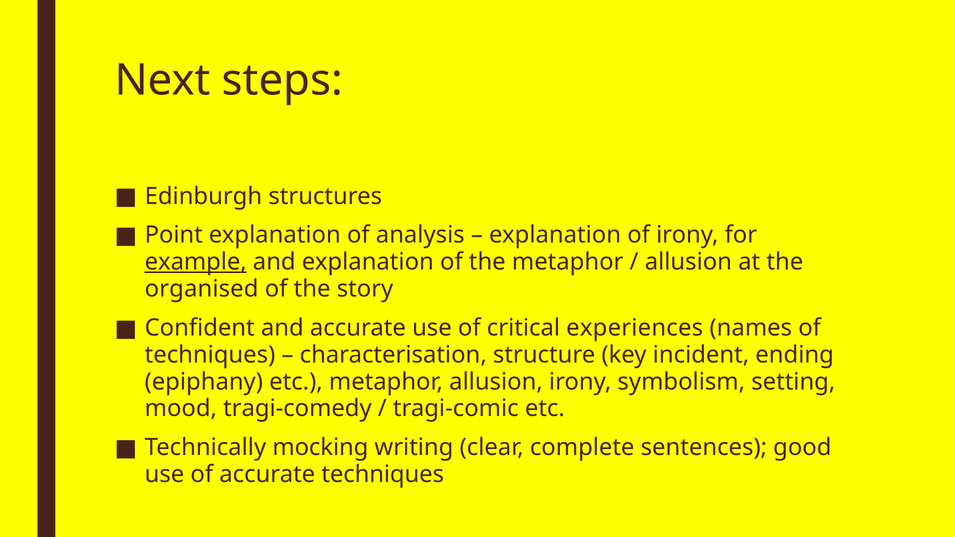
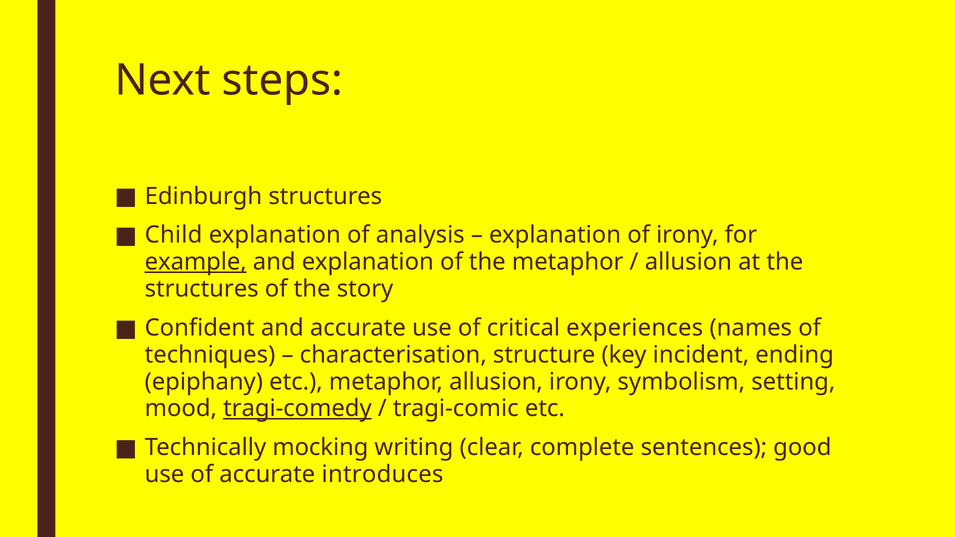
Point: Point -> Child
organised at (202, 289): organised -> structures
tragi-comedy underline: none -> present
accurate techniques: techniques -> introduces
